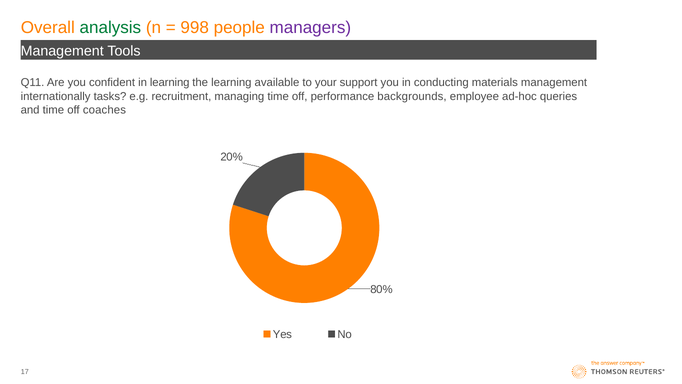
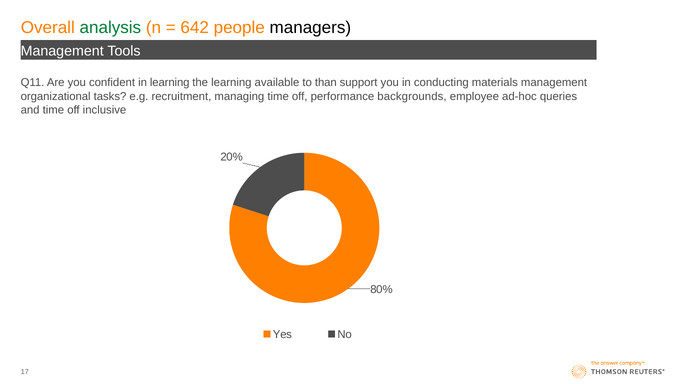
998: 998 -> 642
managers colour: purple -> black
your: your -> than
internationally: internationally -> organizational
coaches: coaches -> inclusive
